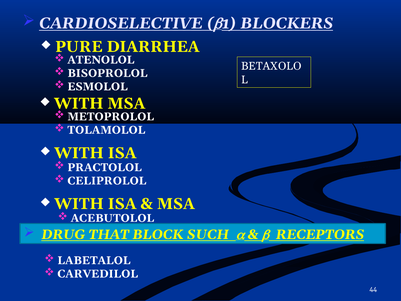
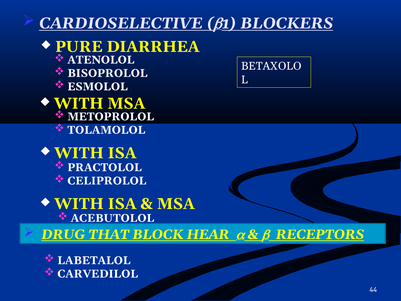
SUCH: SUCH -> HEAR
